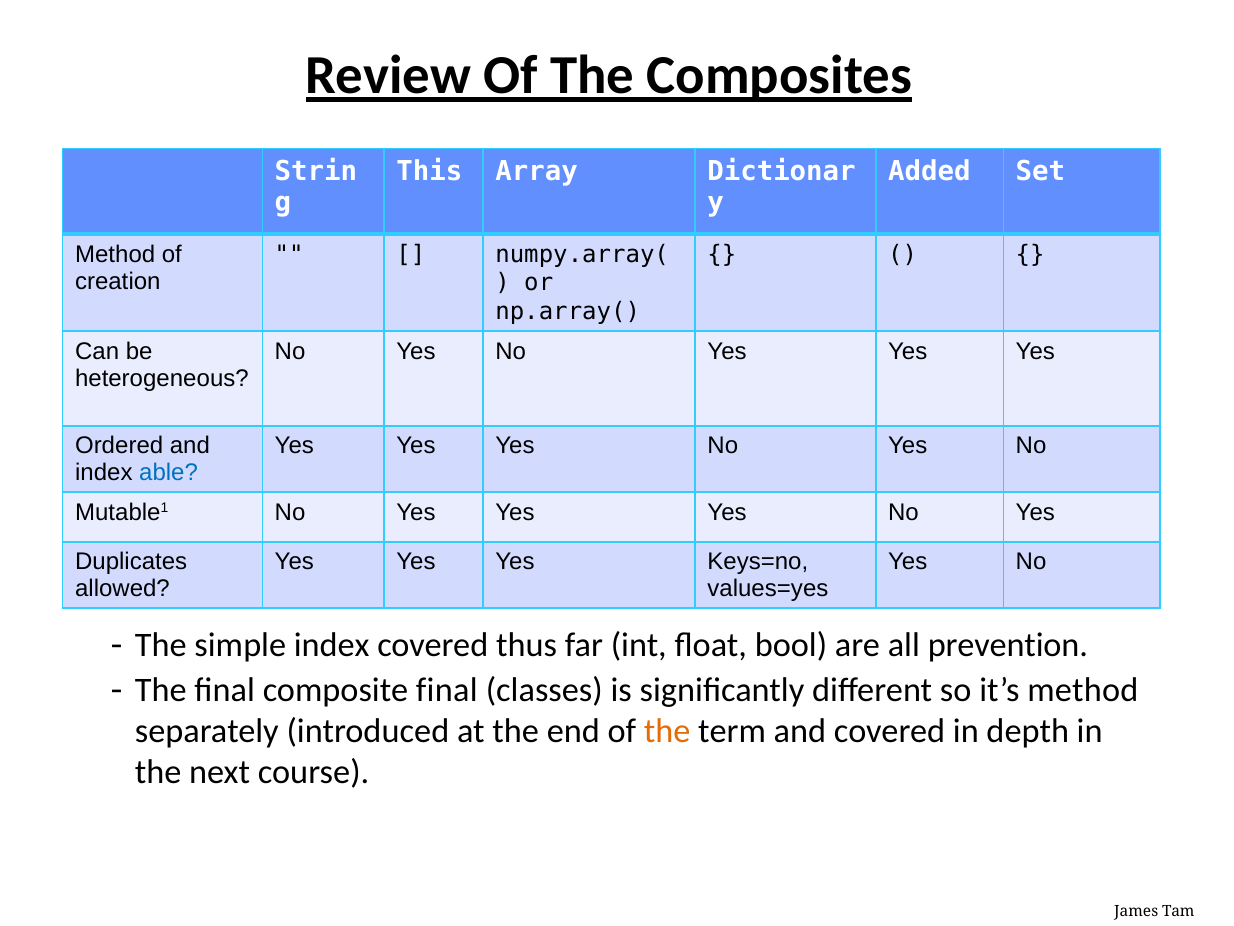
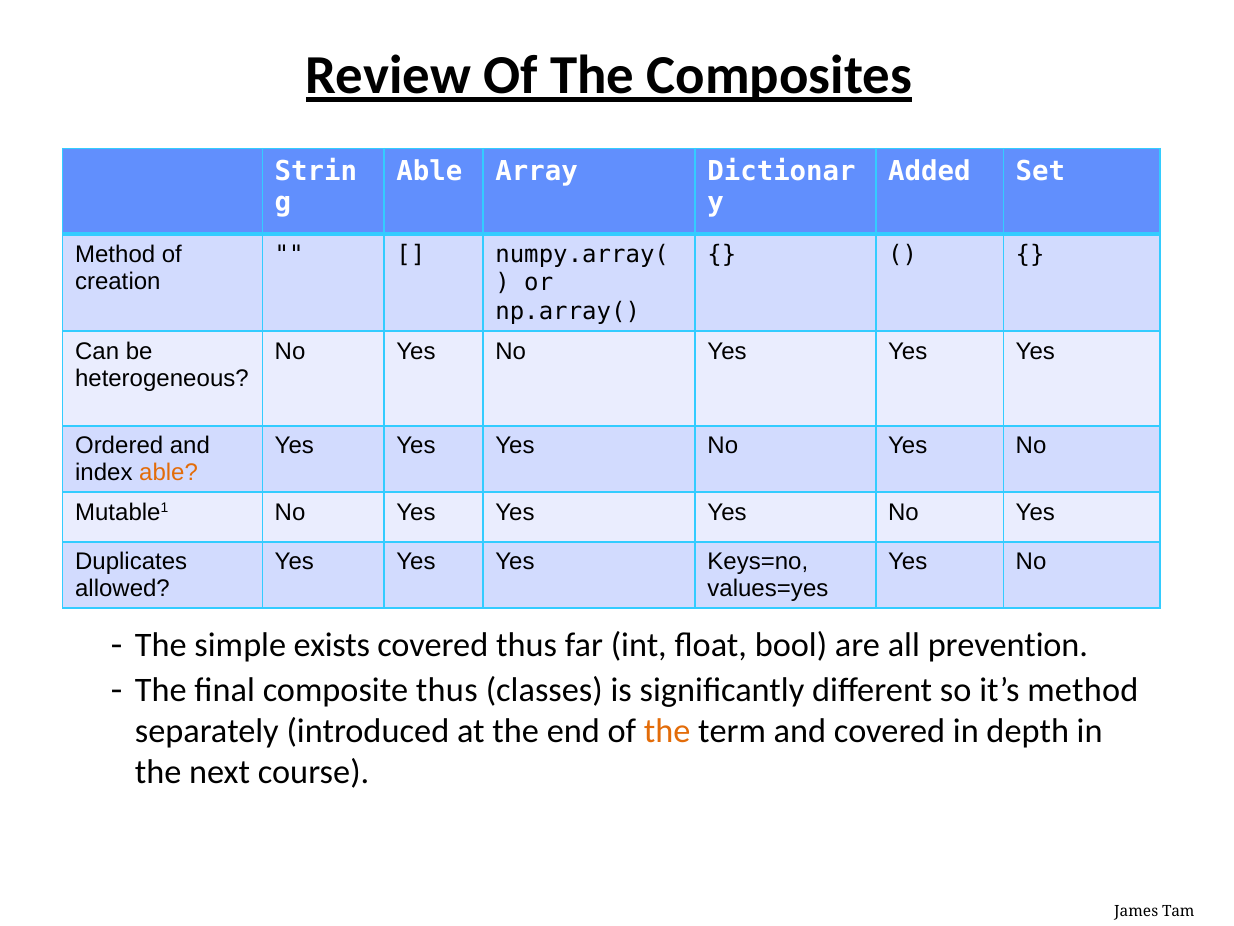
This at (429, 171): This -> Able
able at (169, 473) colour: blue -> orange
simple index: index -> exists
composite final: final -> thus
